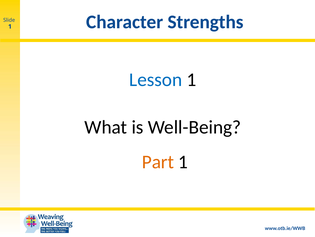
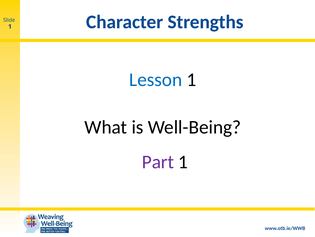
Part colour: orange -> purple
